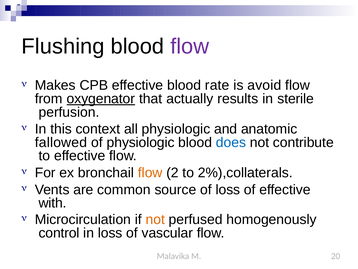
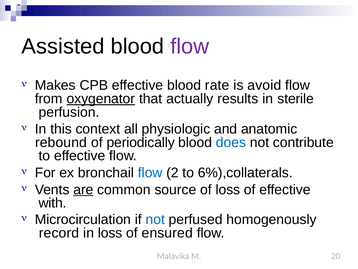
Flushing: Flushing -> Assisted
fallowed: fallowed -> rebound
of physiologic: physiologic -> periodically
flow at (150, 172) colour: orange -> blue
2%),collaterals: 2%),collaterals -> 6%),collaterals
are underline: none -> present
not at (155, 219) colour: orange -> blue
control: control -> record
vascular: vascular -> ensured
